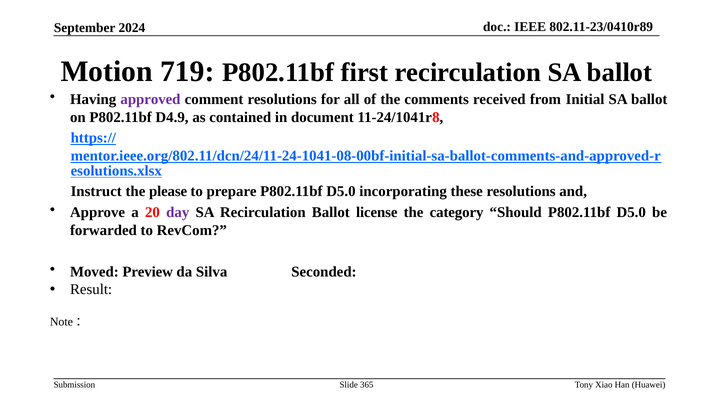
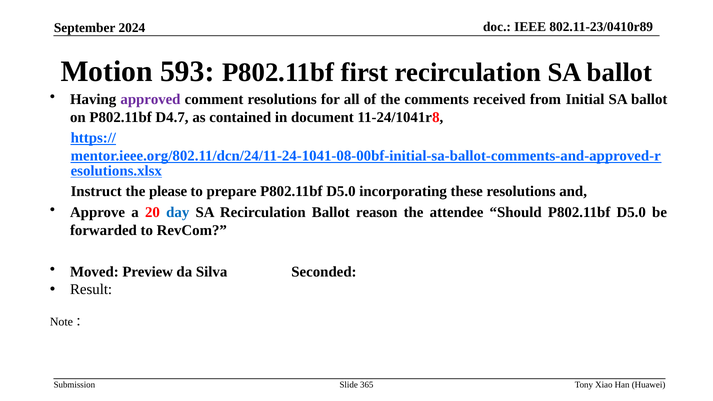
719: 719 -> 593
D4.9: D4.9 -> D4.7
day colour: purple -> blue
license: license -> reason
category: category -> attendee
